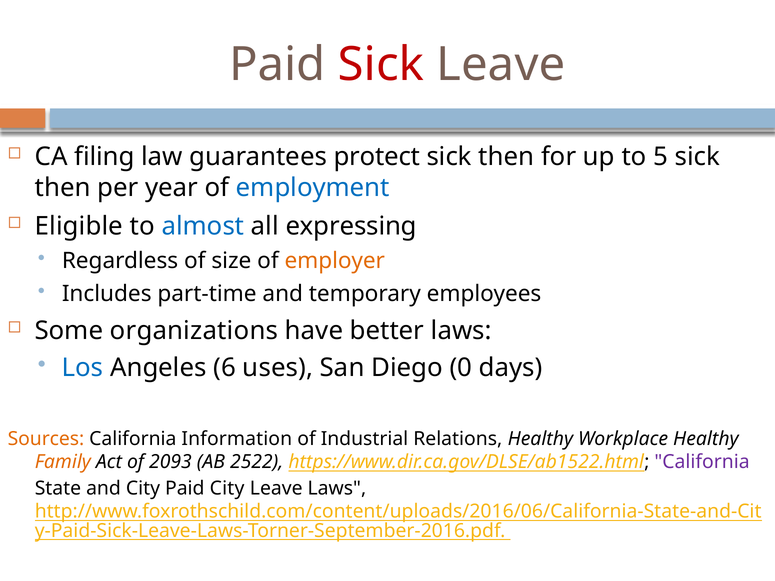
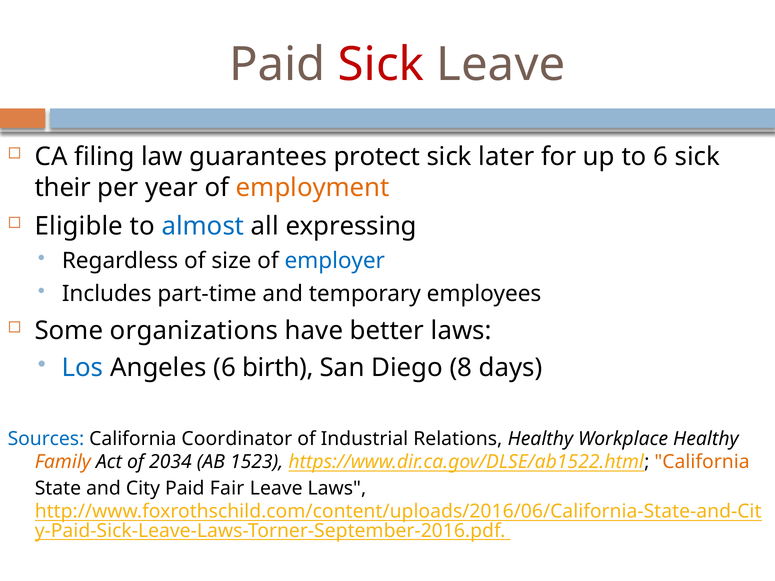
then at (506, 157): then -> later
to 5: 5 -> 6
then at (63, 188): then -> their
employment colour: blue -> orange
employer colour: orange -> blue
uses: uses -> birth
0: 0 -> 8
Sources colour: orange -> blue
Information: Information -> Coordinator
2093: 2093 -> 2034
2522: 2522 -> 1523
California at (702, 462) colour: purple -> orange
Paid City: City -> Fair
